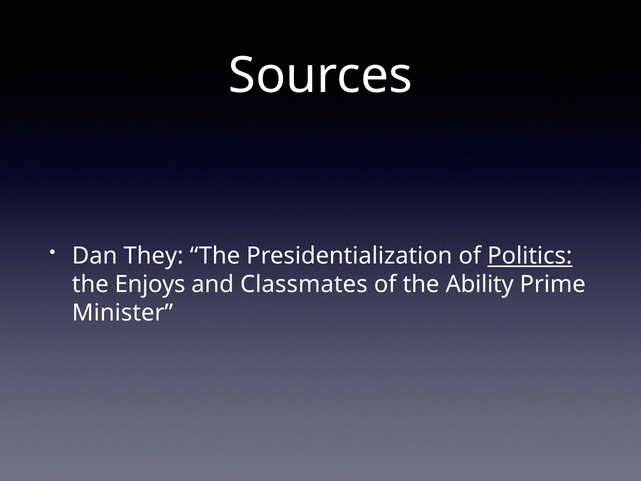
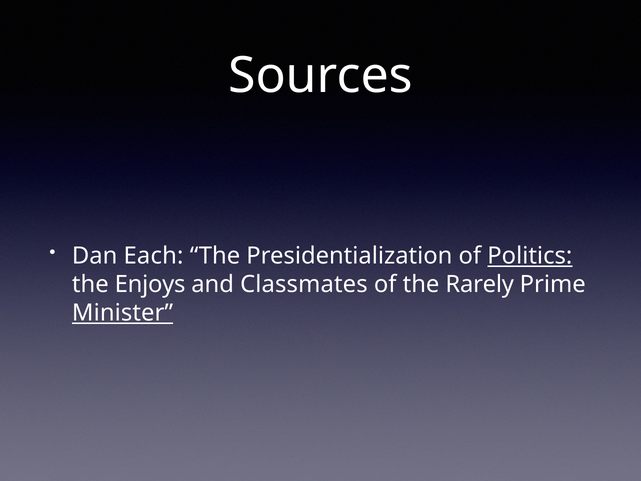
They: They -> Each
Ability: Ability -> Rarely
Minister underline: none -> present
